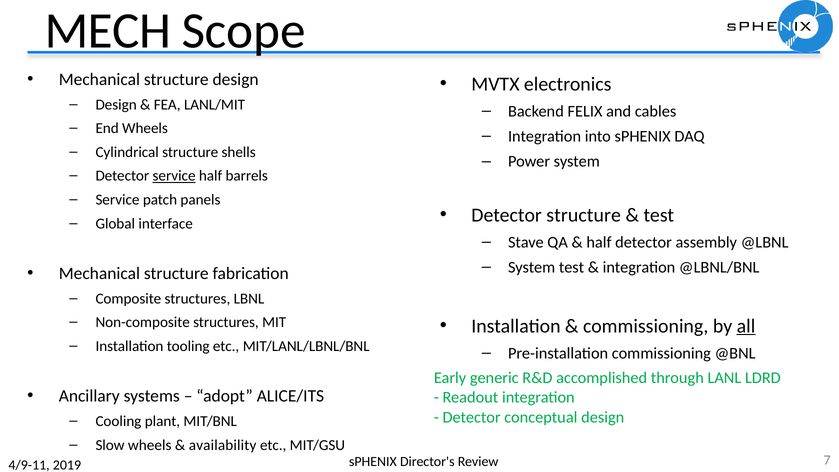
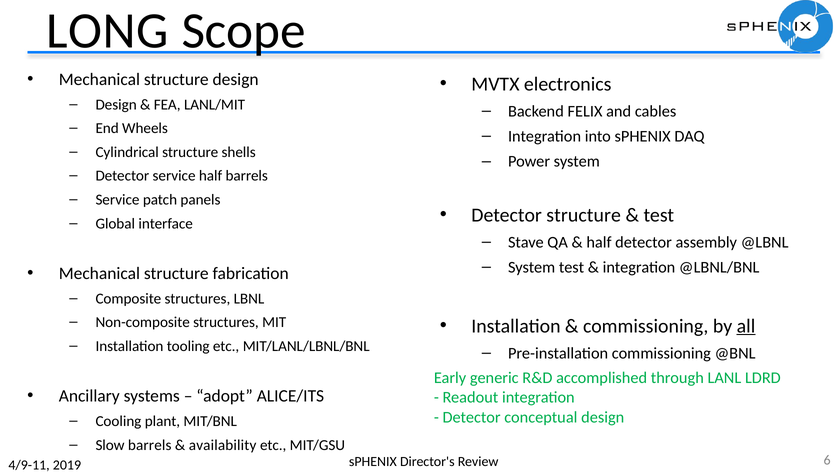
MECH: MECH -> LONG
service at (174, 176) underline: present -> none
Slow wheels: wheels -> barrels
7: 7 -> 6
